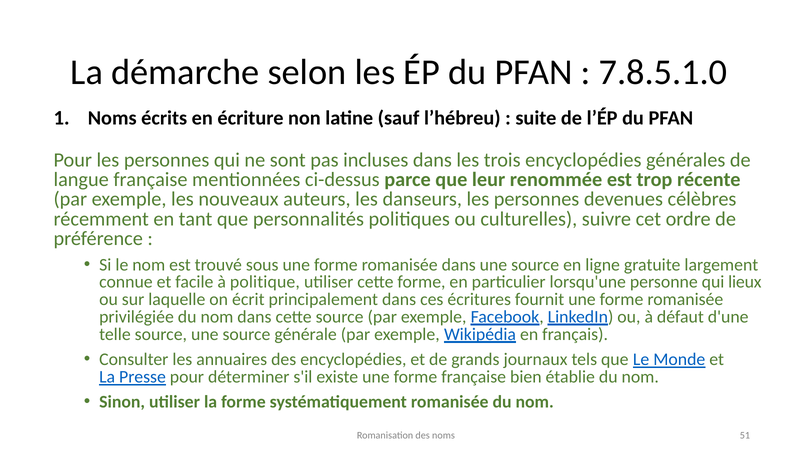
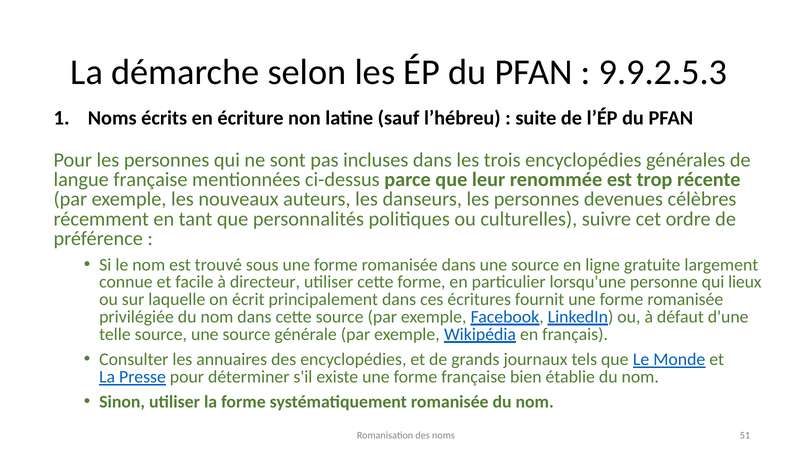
7.8.5.1.0: 7.8.5.1.0 -> 9.9.2.5.3
politique: politique -> directeur
